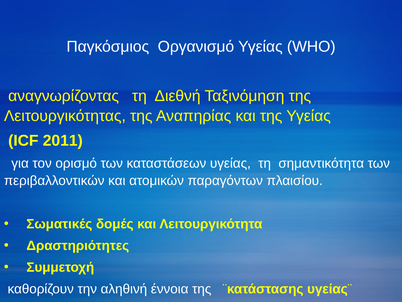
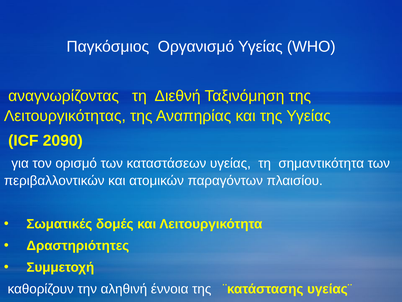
2011: 2011 -> 2090
